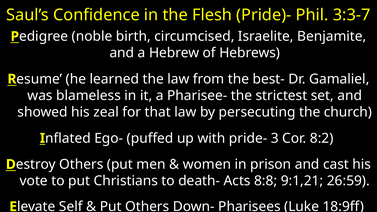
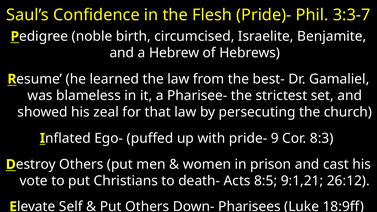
3: 3 -> 9
8:2: 8:2 -> 8:3
8:8: 8:8 -> 8:5
26:59: 26:59 -> 26:12
